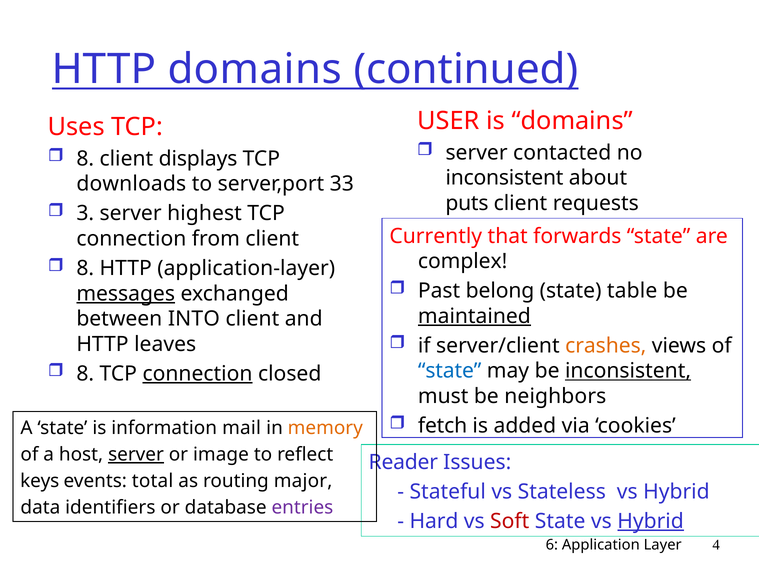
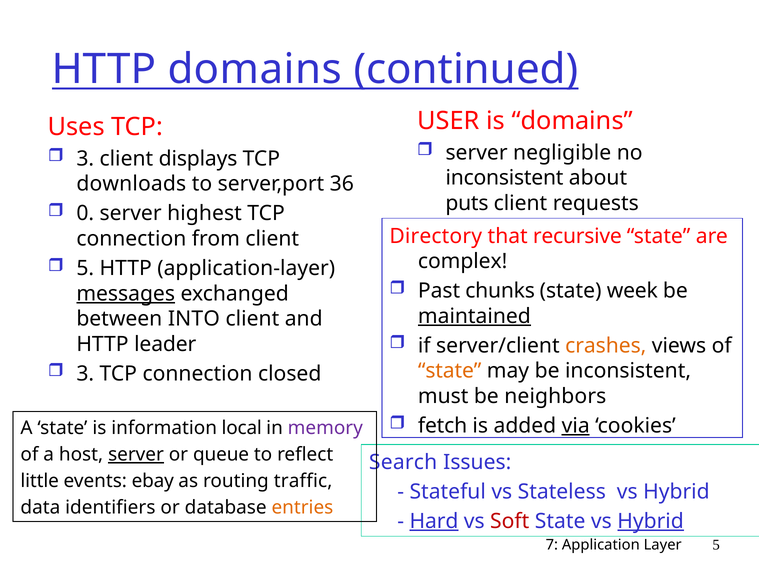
contacted: contacted -> negligible
8 at (85, 159): 8 -> 3
33: 33 -> 36
3: 3 -> 0
Currently: Currently -> Directory
forwards: forwards -> recursive
8 at (85, 268): 8 -> 5
belong: belong -> chunks
table: table -> week
leaves: leaves -> leader
8 at (85, 374): 8 -> 3
connection at (198, 374) underline: present -> none
state at (450, 371) colour: blue -> orange
inconsistent at (628, 371) underline: present -> none
via underline: none -> present
mail: mail -> local
memory colour: orange -> purple
image: image -> queue
Reader: Reader -> Search
keys: keys -> little
total: total -> ebay
major: major -> traffic
entries colour: purple -> orange
Hard underline: none -> present
6: 6 -> 7
Layer 4: 4 -> 5
